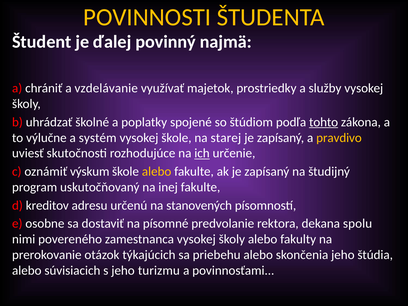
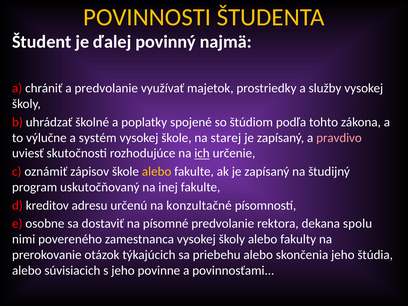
a vzdelávanie: vzdelávanie -> predvolanie
tohto underline: present -> none
pravdivo colour: yellow -> pink
výskum: výskum -> zápisov
stanovených: stanovených -> konzultačné
turizmu: turizmu -> povinne
